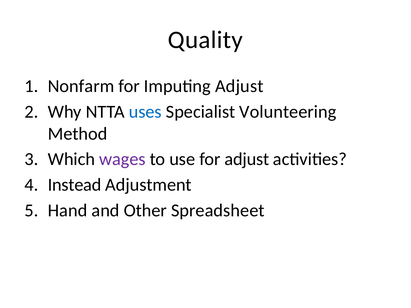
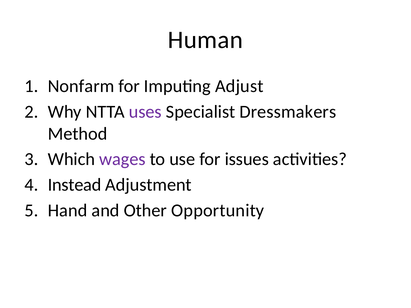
Quality: Quality -> Human
uses colour: blue -> purple
Volunteering: Volunteering -> Dressmakers
for adjust: adjust -> issues
Spreadsheet: Spreadsheet -> Opportunity
